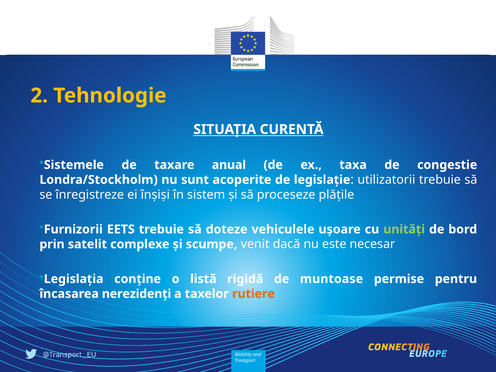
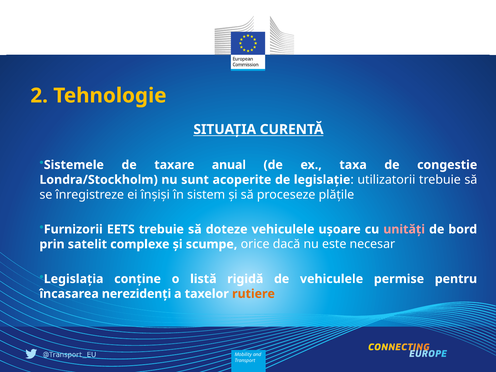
unități colour: light green -> pink
venit: venit -> orice
de muntoase: muntoase -> vehiculele
